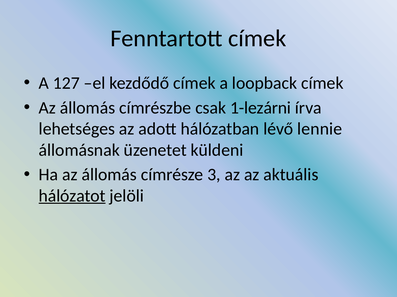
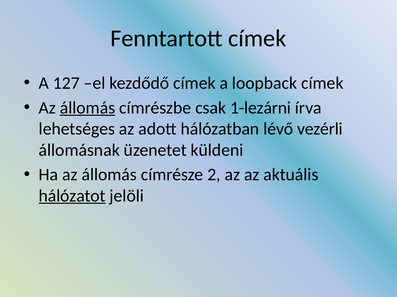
állomás at (88, 108) underline: none -> present
lennie: lennie -> vezérli
3: 3 -> 2
